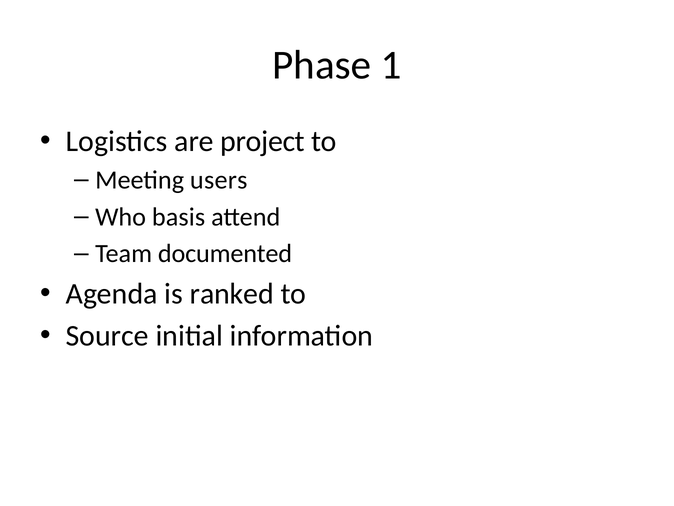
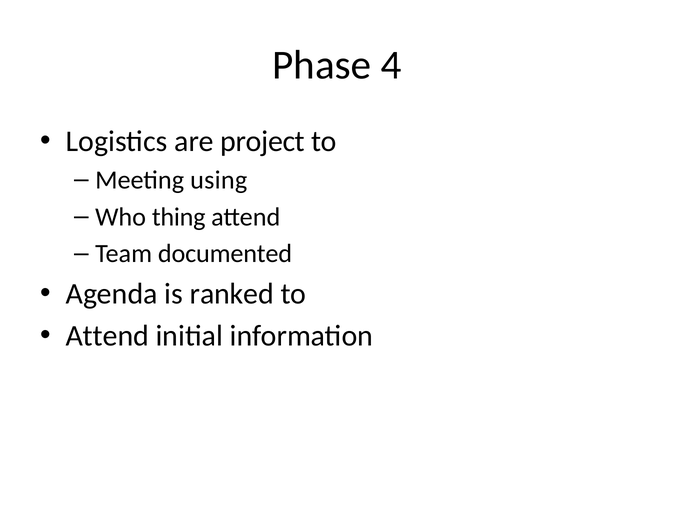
1: 1 -> 4
users: users -> using
basis: basis -> thing
Source at (107, 335): Source -> Attend
